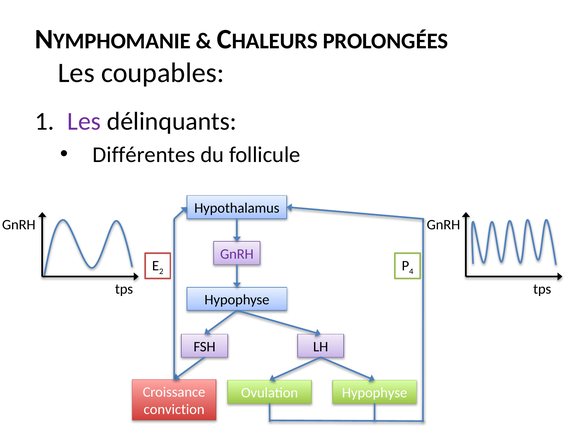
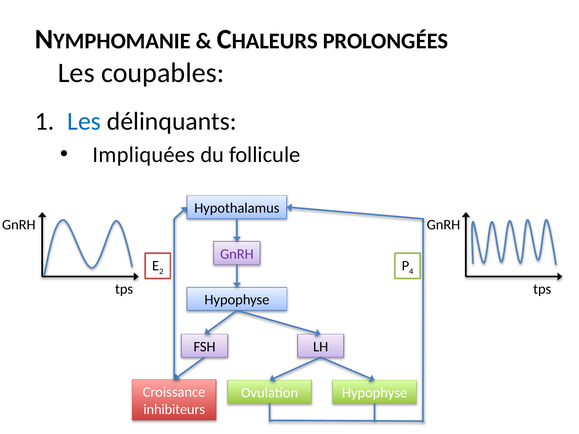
Les at (84, 121) colour: purple -> blue
Différentes: Différentes -> Impliquées
conviction: conviction -> inhibiteurs
